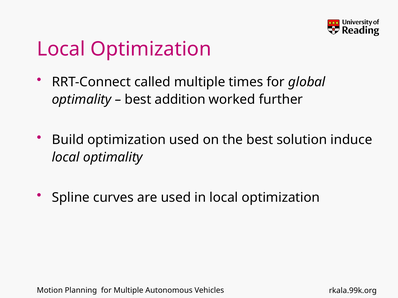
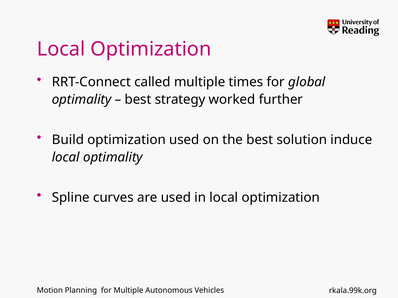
addition: addition -> strategy
